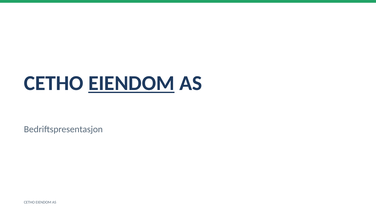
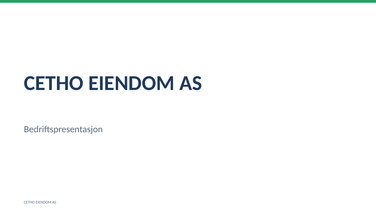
EIENDOM at (131, 83) underline: present -> none
